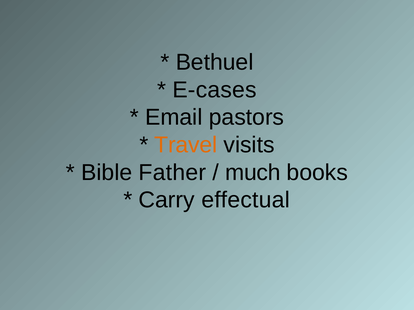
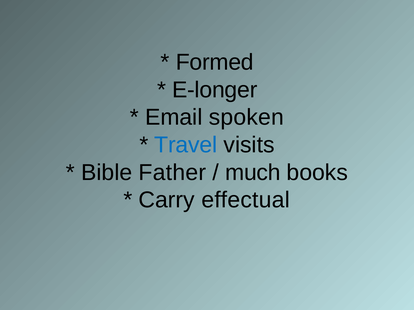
Bethuel: Bethuel -> Formed
E-cases: E-cases -> E-longer
pastors: pastors -> spoken
Travel colour: orange -> blue
